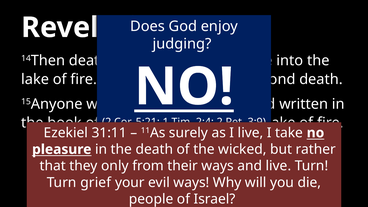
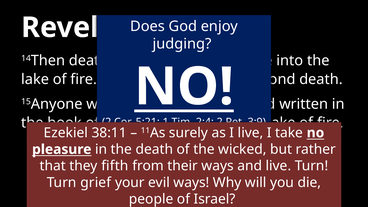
31:11: 31:11 -> 38:11
only: only -> fifth
